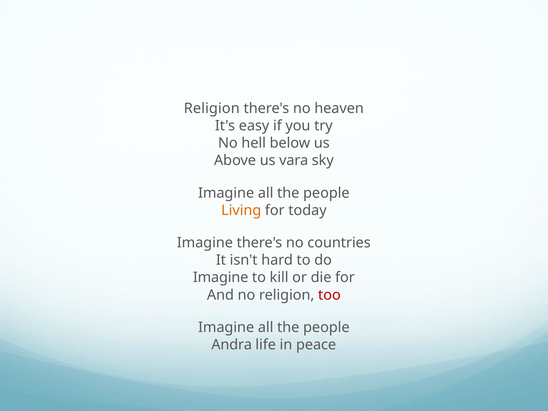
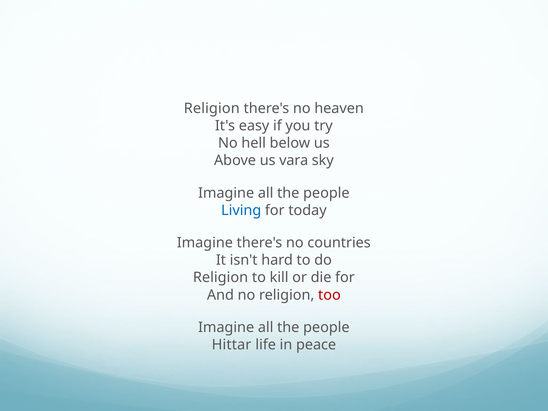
Living colour: orange -> blue
Imagine at (221, 278): Imagine -> Religion
Andra: Andra -> Hittar
